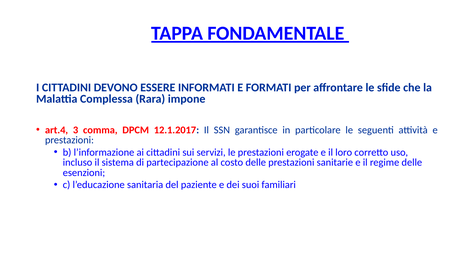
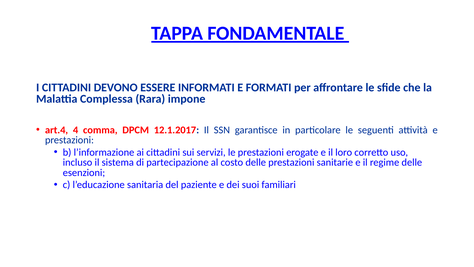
3: 3 -> 4
